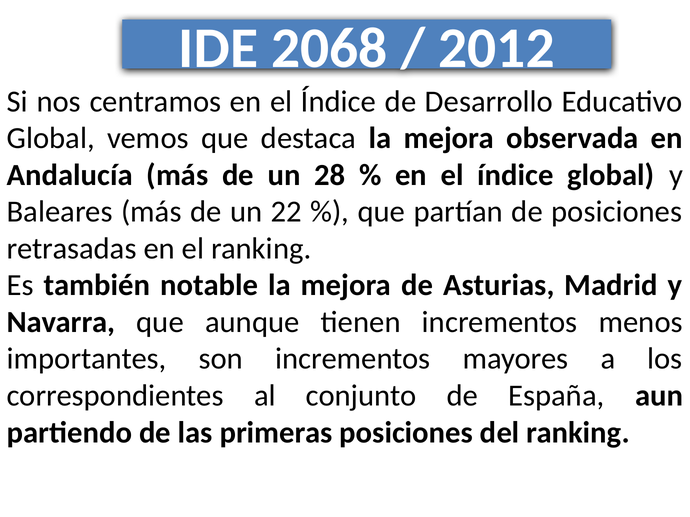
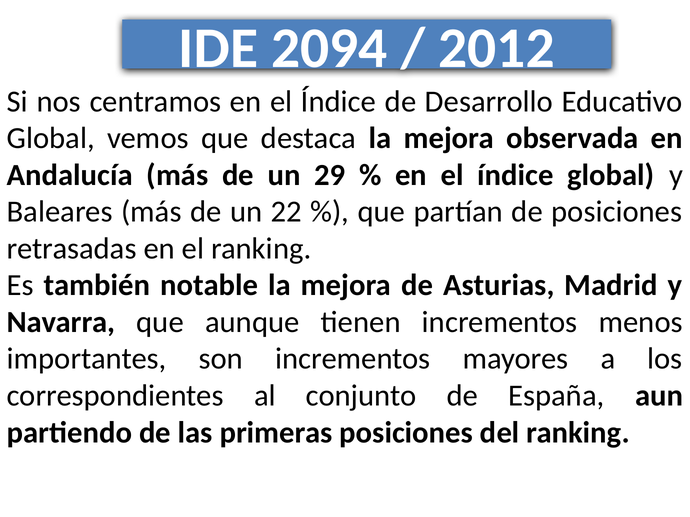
2068: 2068 -> 2094
28: 28 -> 29
